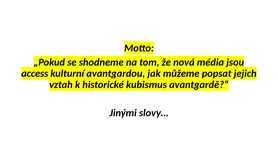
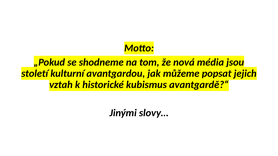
access: access -> století
